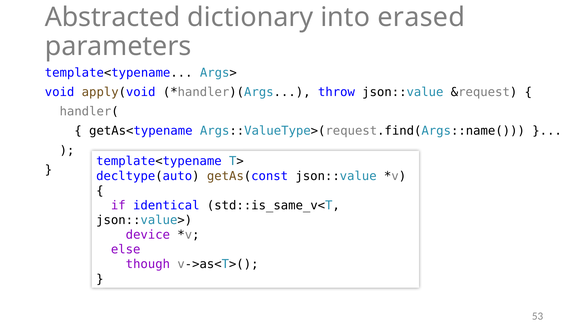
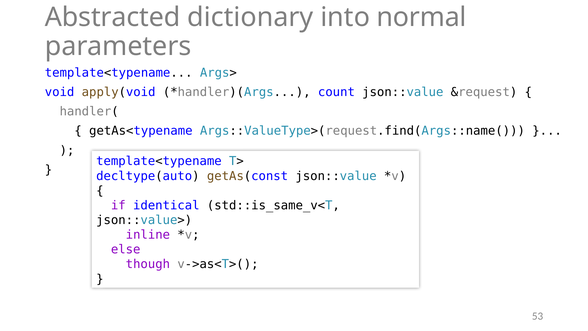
erased: erased -> normal
throw: throw -> count
device: device -> inline
